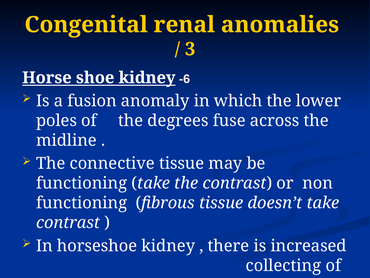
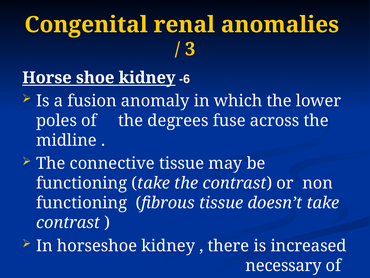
collecting: collecting -> necessary
